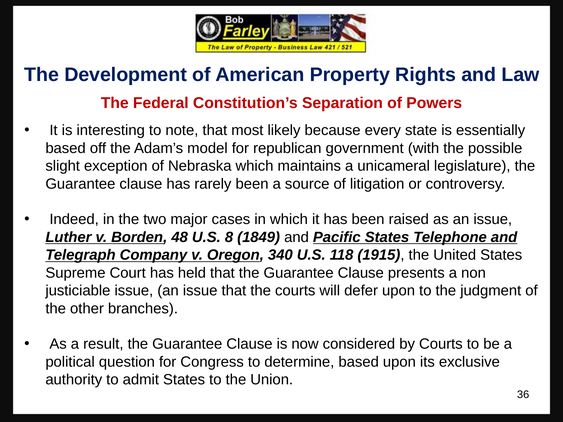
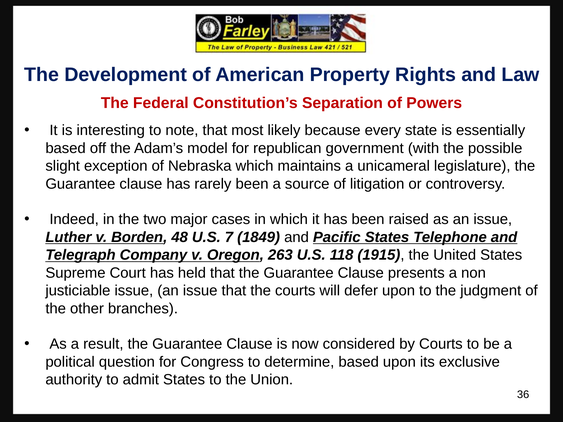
8: 8 -> 7
340: 340 -> 263
